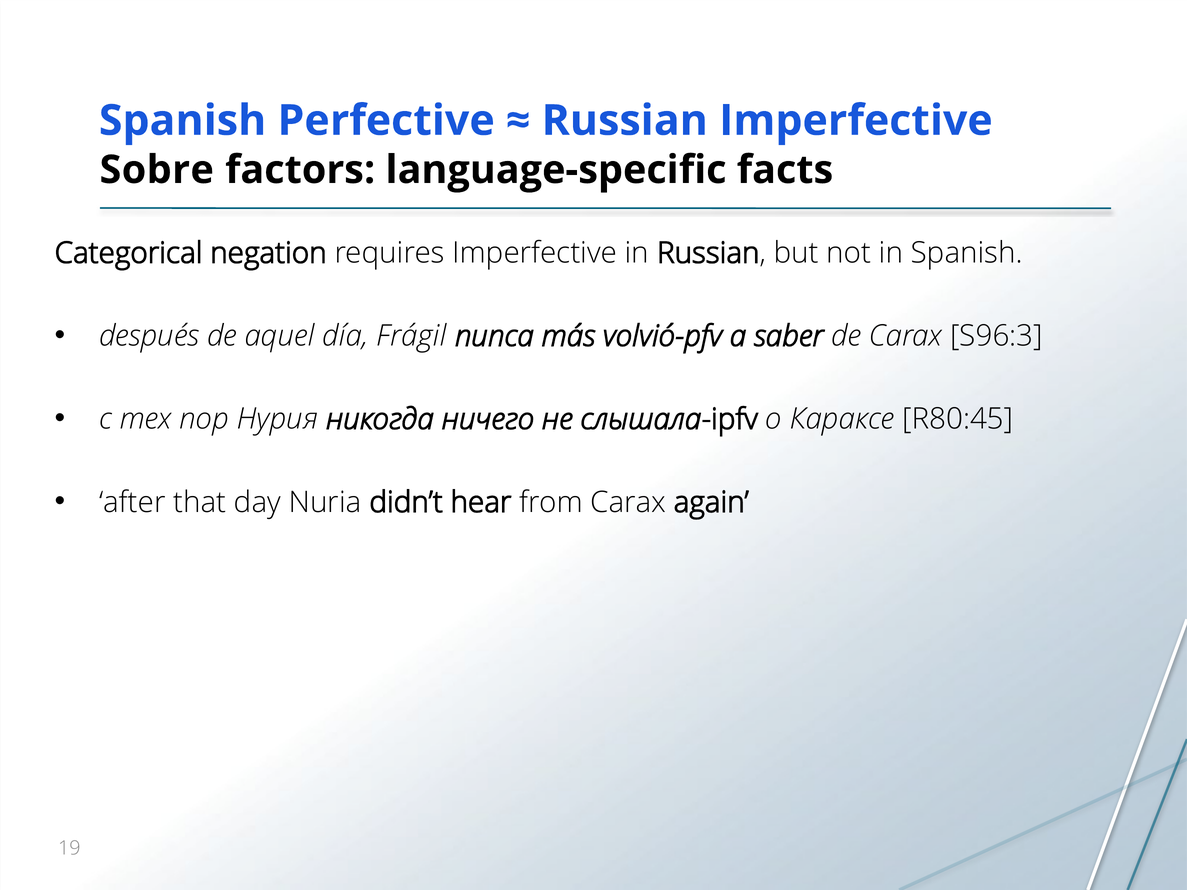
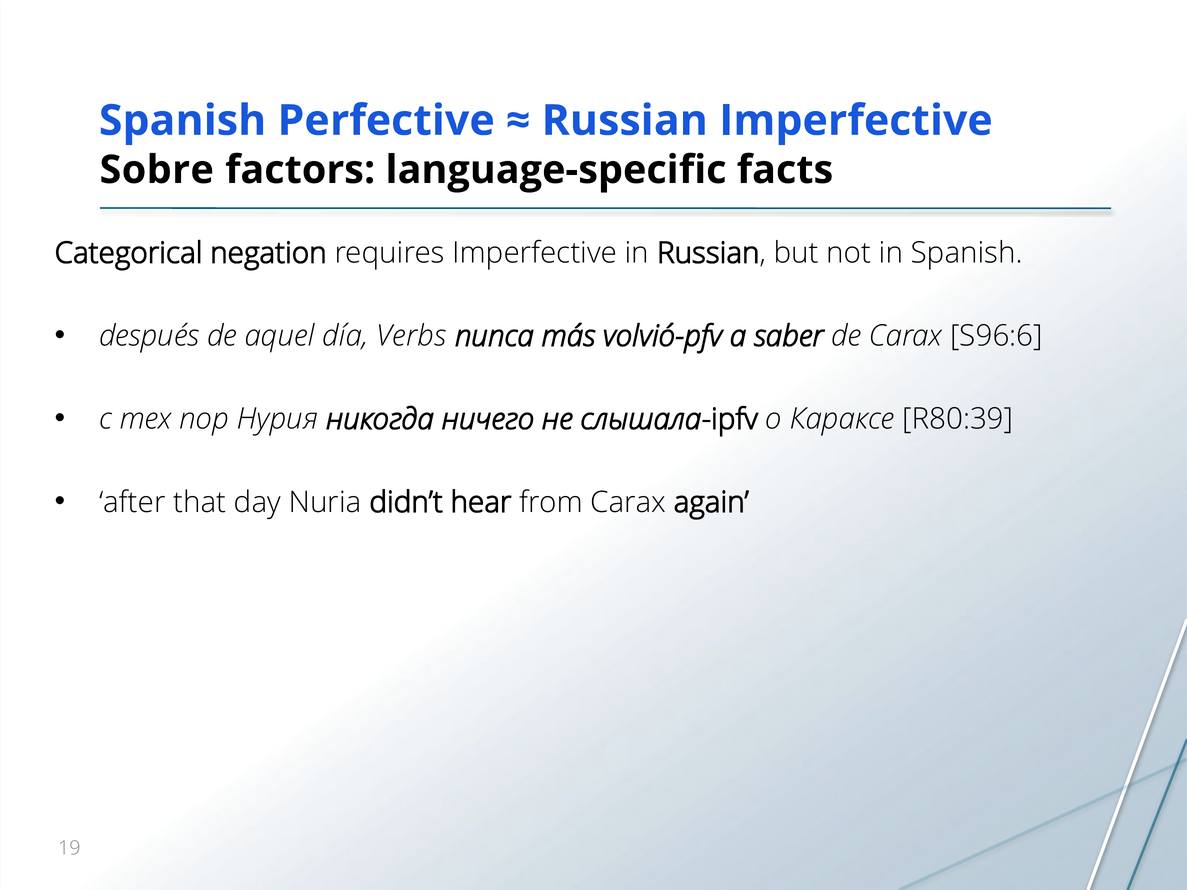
Frágil: Frágil -> Verbs
S96:3: S96:3 -> S96:6
R80:45: R80:45 -> R80:39
